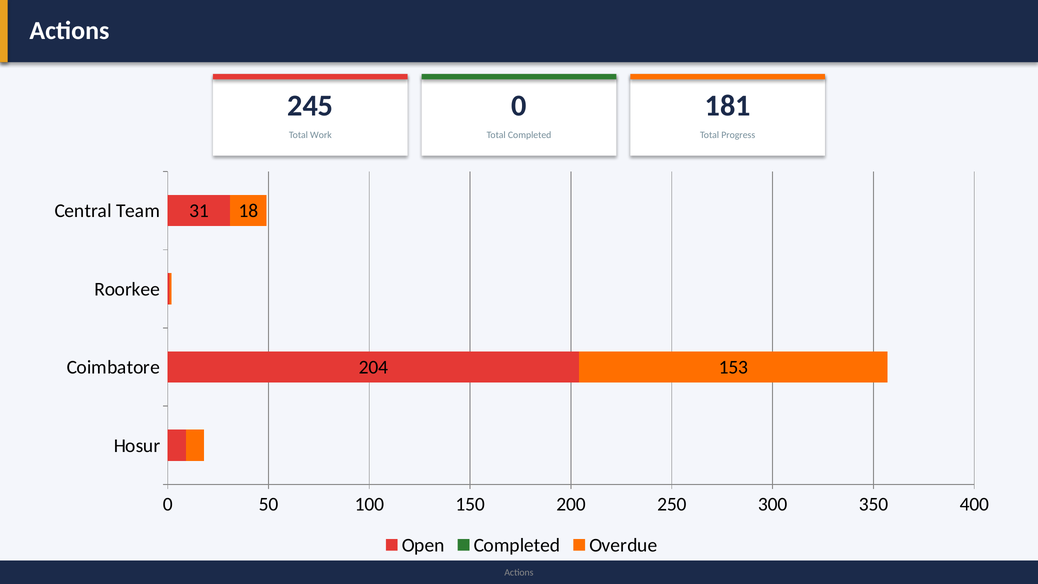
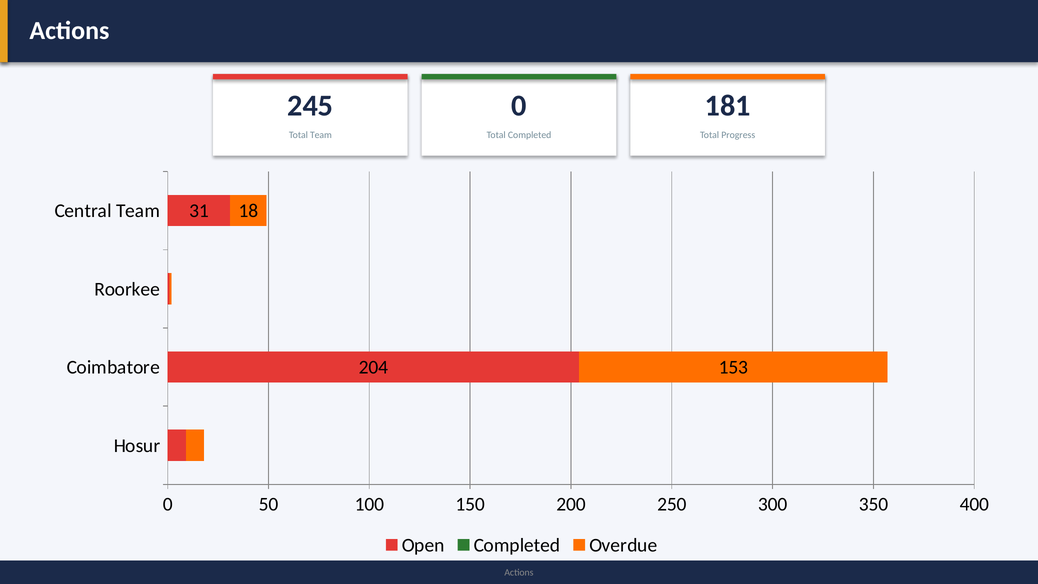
Total Work: Work -> Team
